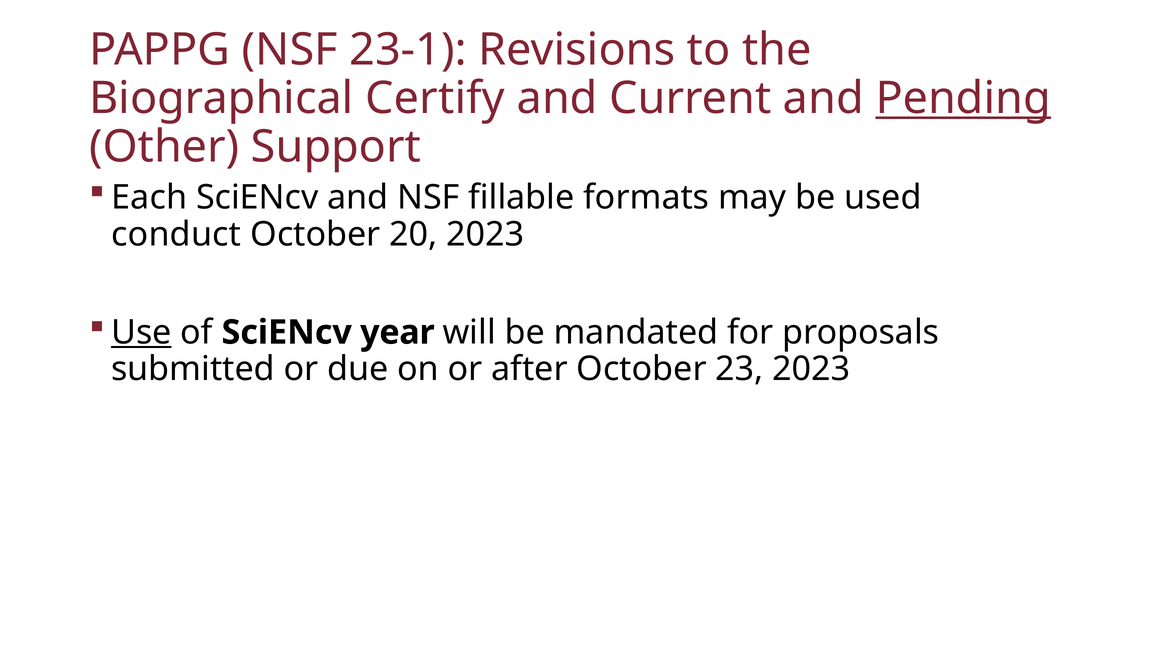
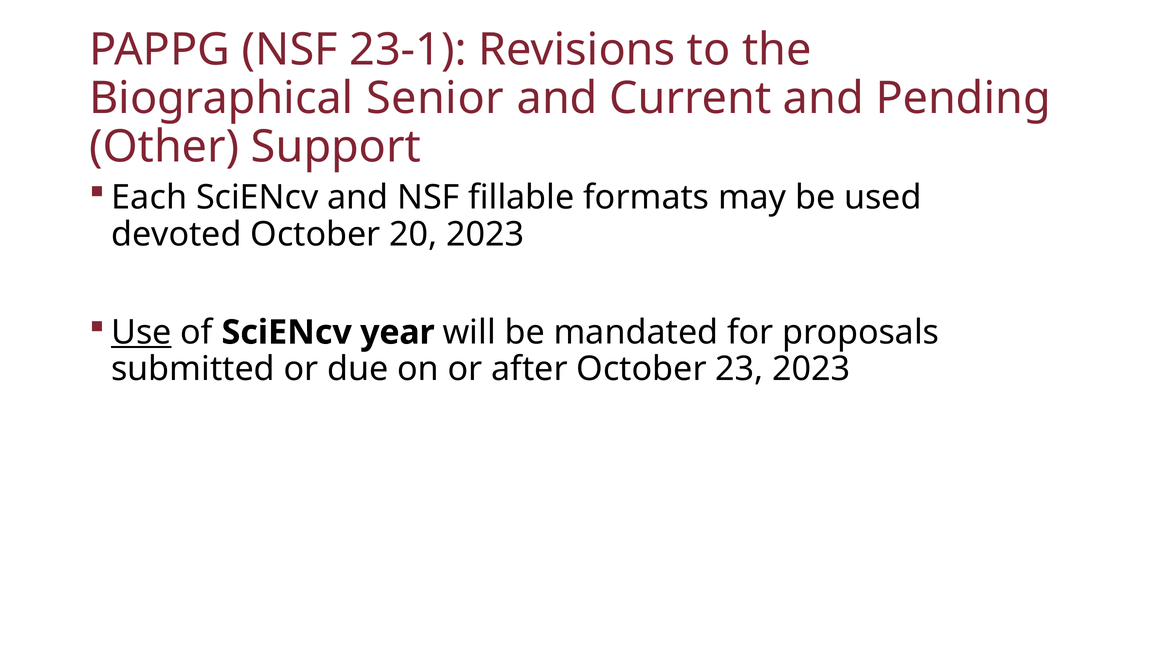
Certify: Certify -> Senior
Pending underline: present -> none
conduct: conduct -> devoted
